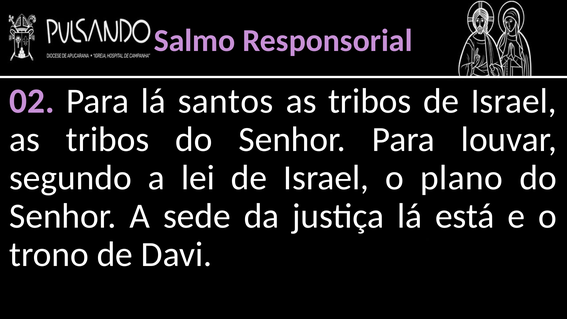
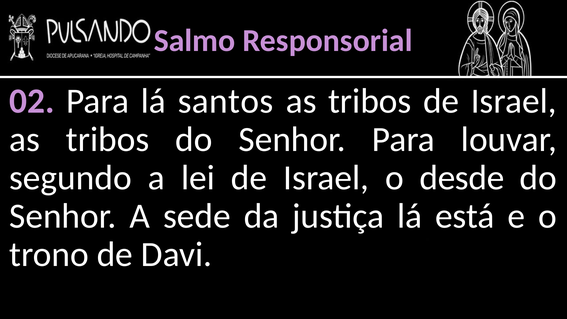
plano: plano -> desde
